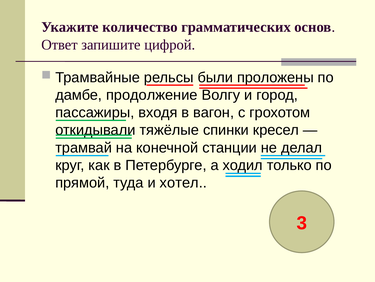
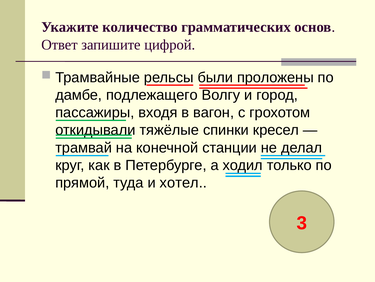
продолжение: продолжение -> подлежащего
